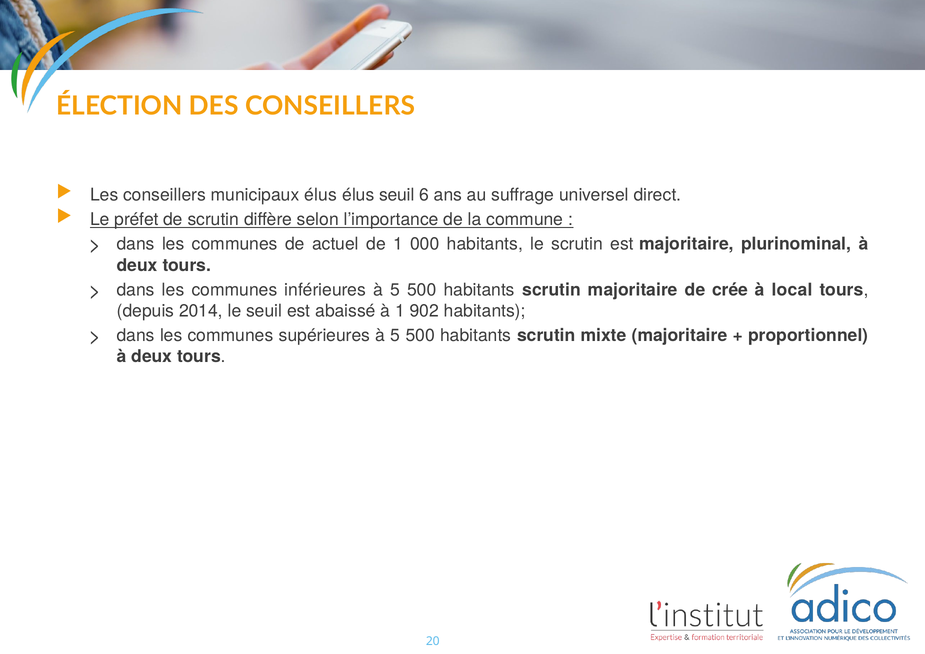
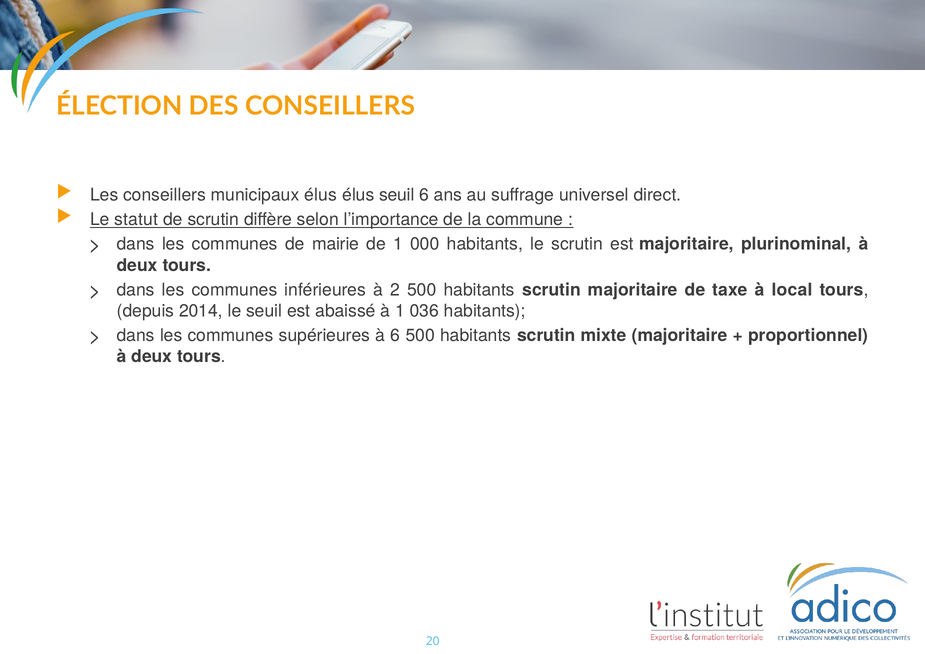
préfet: préfet -> statut
actuel: actuel -> mairie
inférieures à 5: 5 -> 2
crée: crée -> taxe
902: 902 -> 036
supérieures à 5: 5 -> 6
